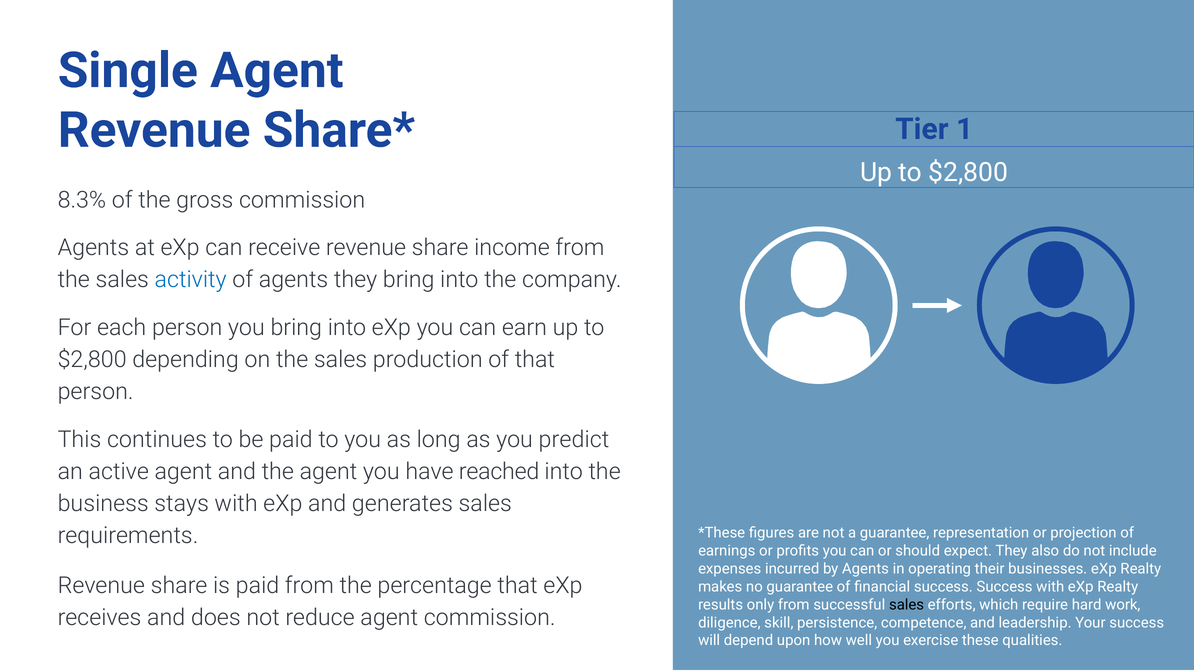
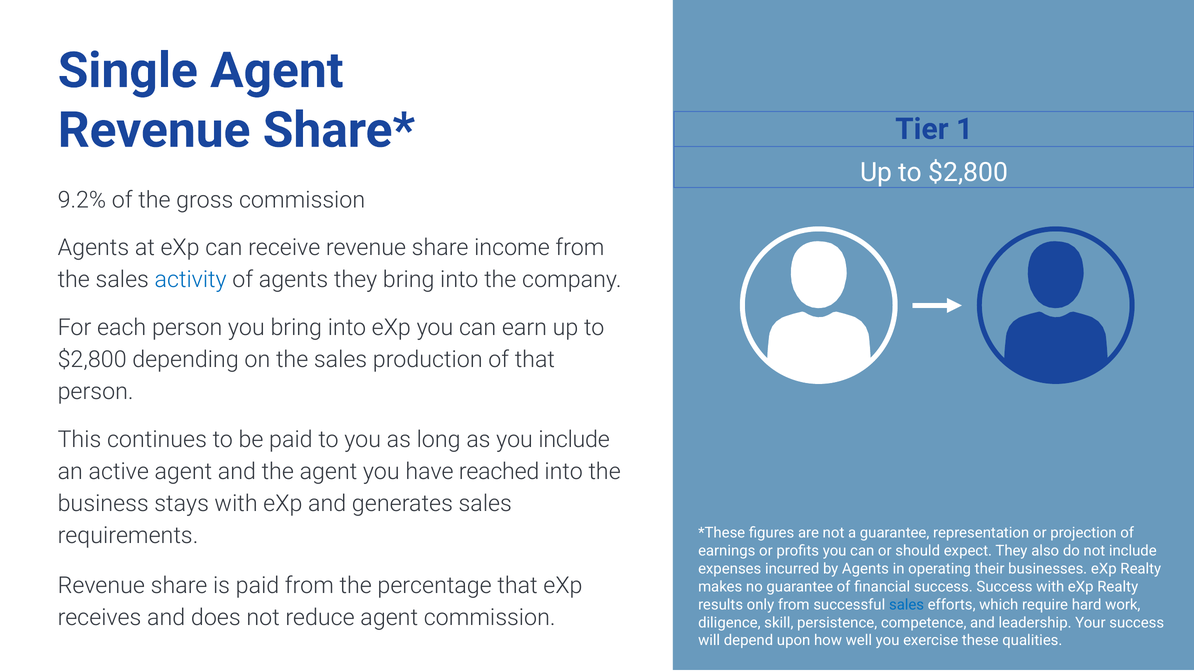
8.3%: 8.3% -> 9.2%
you predict: predict -> include
sales at (907, 605) colour: black -> blue
